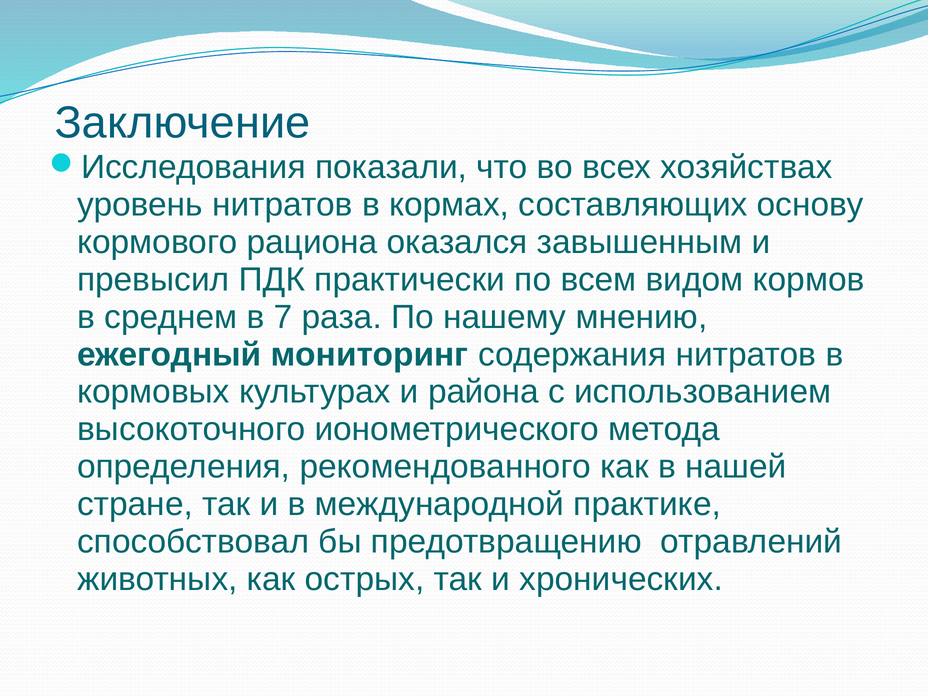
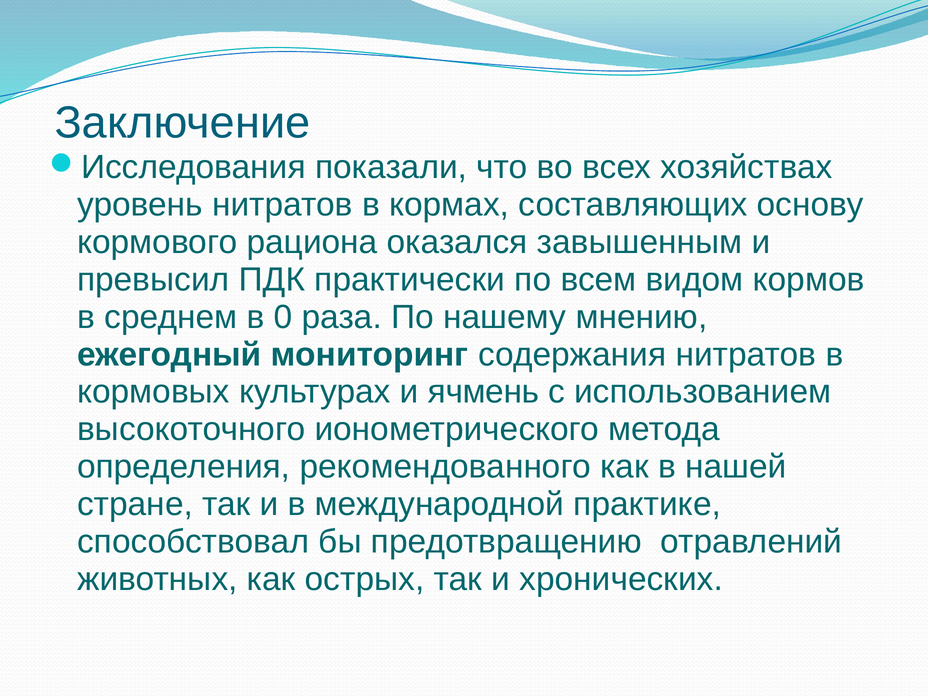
7: 7 -> 0
района: района -> ячмень
